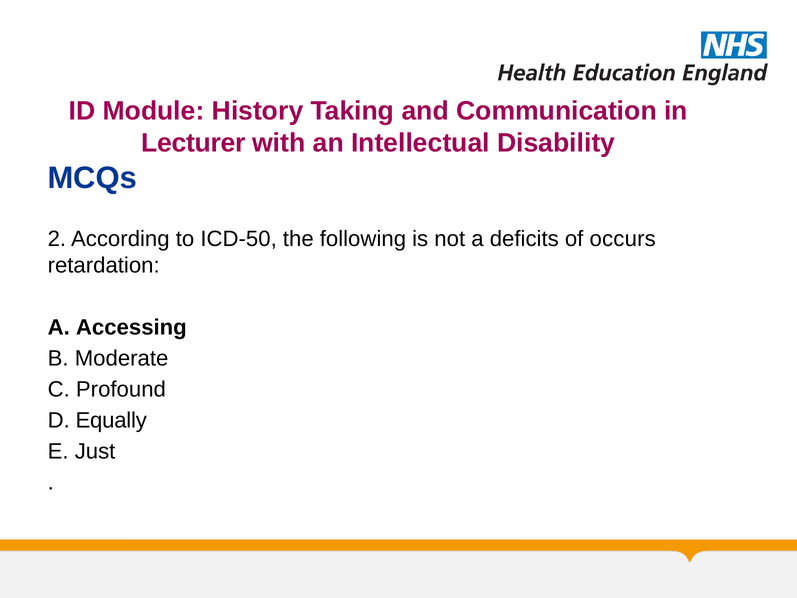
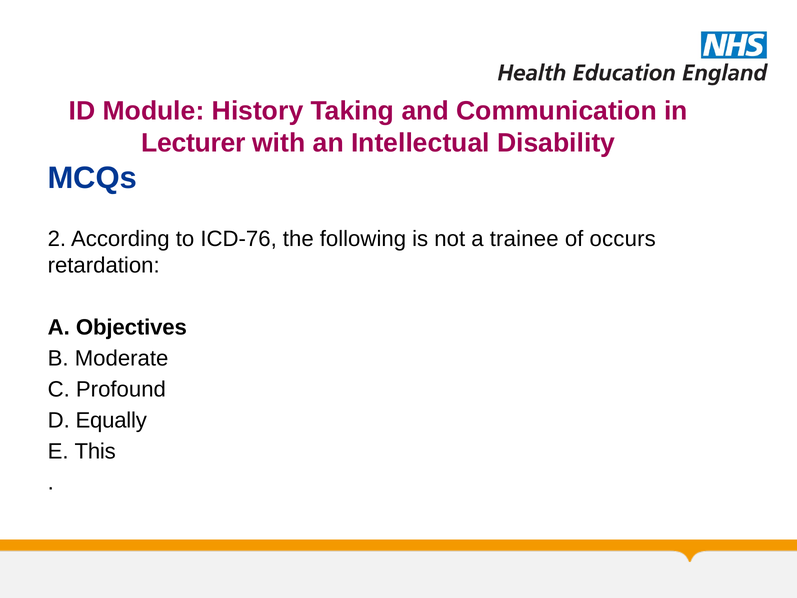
ICD-50: ICD-50 -> ICD-76
deficits: deficits -> trainee
Accessing: Accessing -> Objectives
Just: Just -> This
